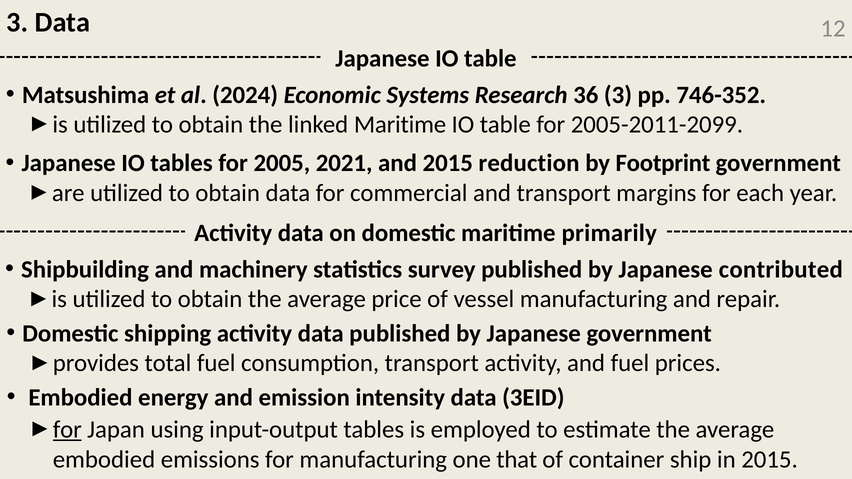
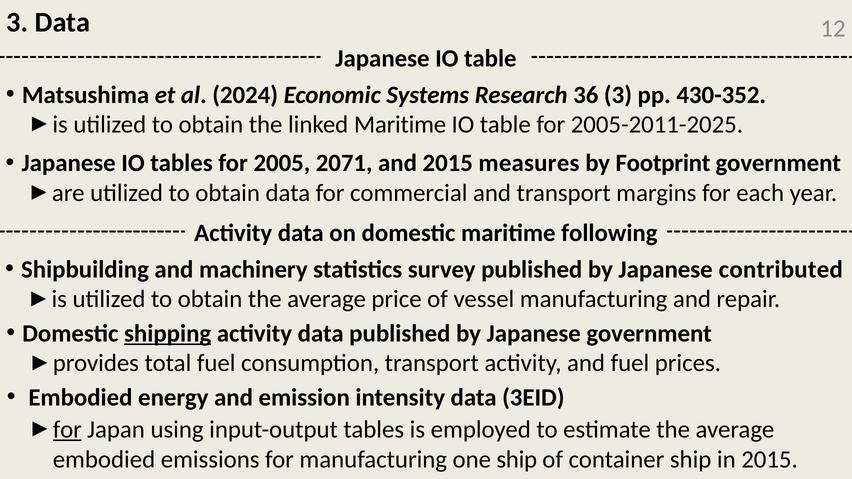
746-352: 746-352 -> 430-352
2005-2011-2099: 2005-2011-2099 -> 2005-2011-2025
2021: 2021 -> 2071
reduction: reduction -> measures
primarily: primarily -> following
shipping underline: none -> present
one that: that -> ship
